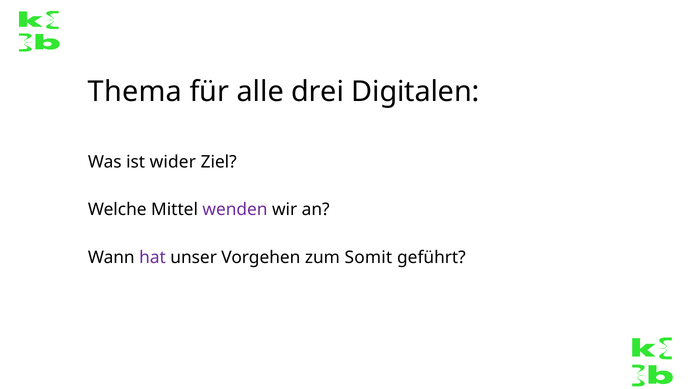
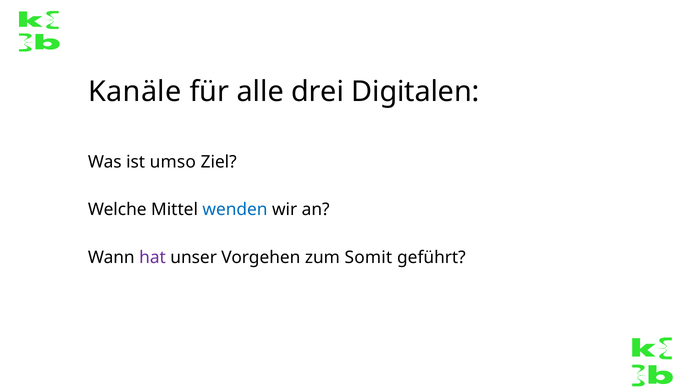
Thema: Thema -> Kanäle
wider: wider -> umso
wenden colour: purple -> blue
